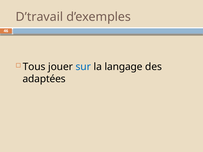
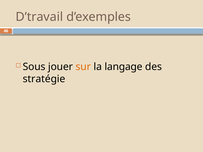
Tous: Tous -> Sous
sur colour: blue -> orange
adaptées: adaptées -> stratégie
